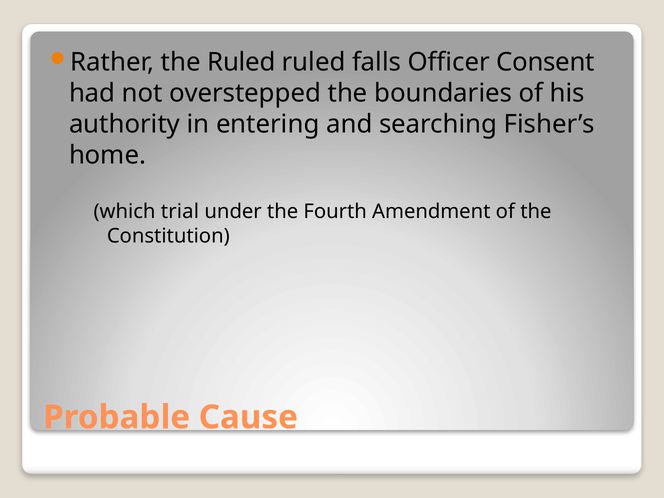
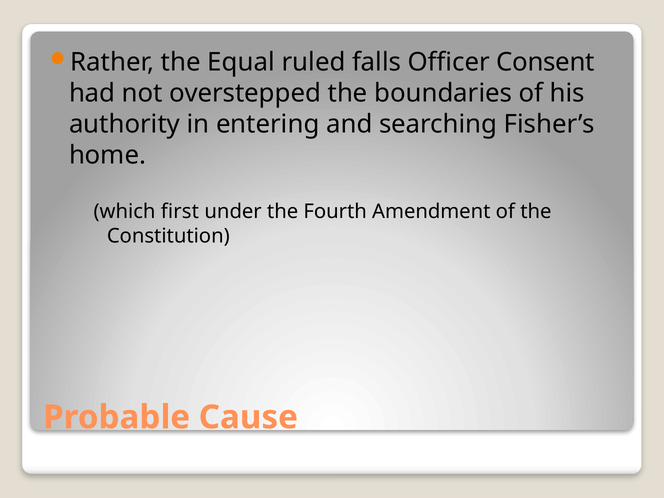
the Ruled: Ruled -> Equal
trial: trial -> first
